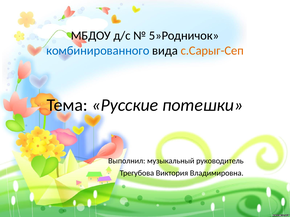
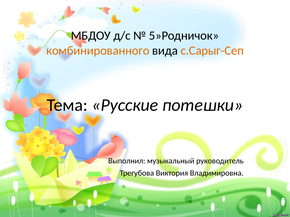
комбинированного colour: blue -> orange
